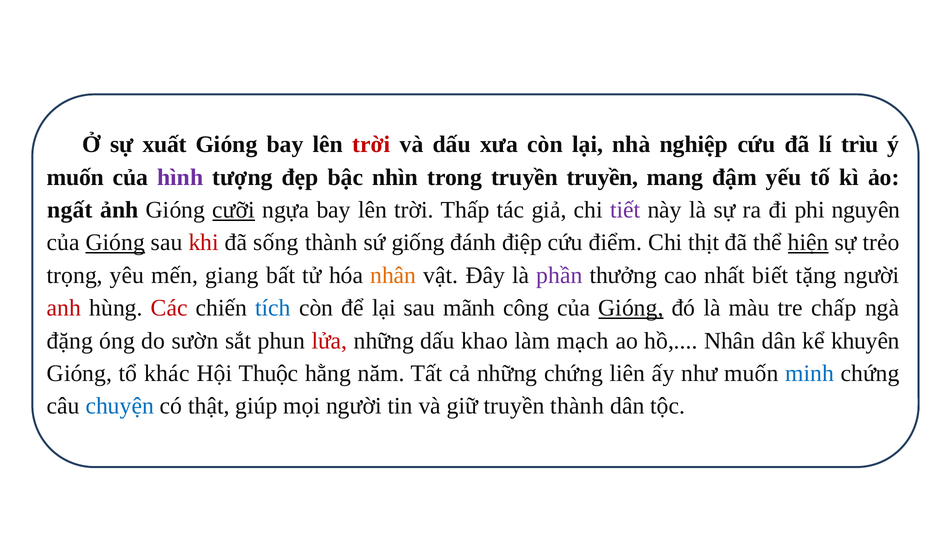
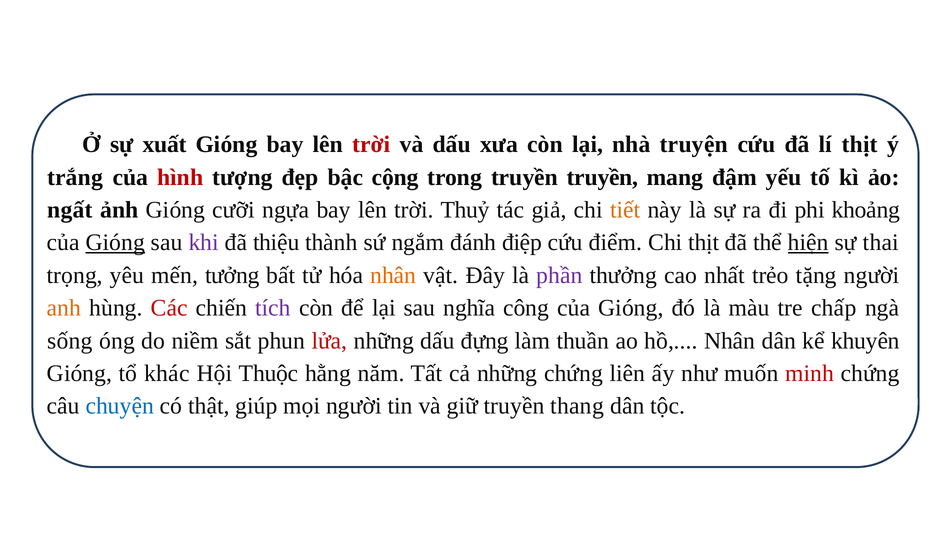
nghiệp: nghiệp -> truyện
lí trìu: trìu -> thịt
muốn at (75, 177): muốn -> trắng
hình colour: purple -> red
nhìn: nhìn -> cộng
cưỡi underline: present -> none
Thấp: Thấp -> Thuỷ
tiết colour: purple -> orange
nguyên: nguyên -> khoảng
khi colour: red -> purple
sống: sống -> thiệu
giống: giống -> ngắm
trẻo: trẻo -> thai
giang: giang -> tưởng
biết: biết -> trẻo
anh colour: red -> orange
tích colour: blue -> purple
mãnh: mãnh -> nghĩa
Gióng at (631, 308) underline: present -> none
đặng: đặng -> sống
sườn: sườn -> niềm
khao: khao -> đựng
mạch: mạch -> thuần
minh colour: blue -> red
truyền thành: thành -> thang
